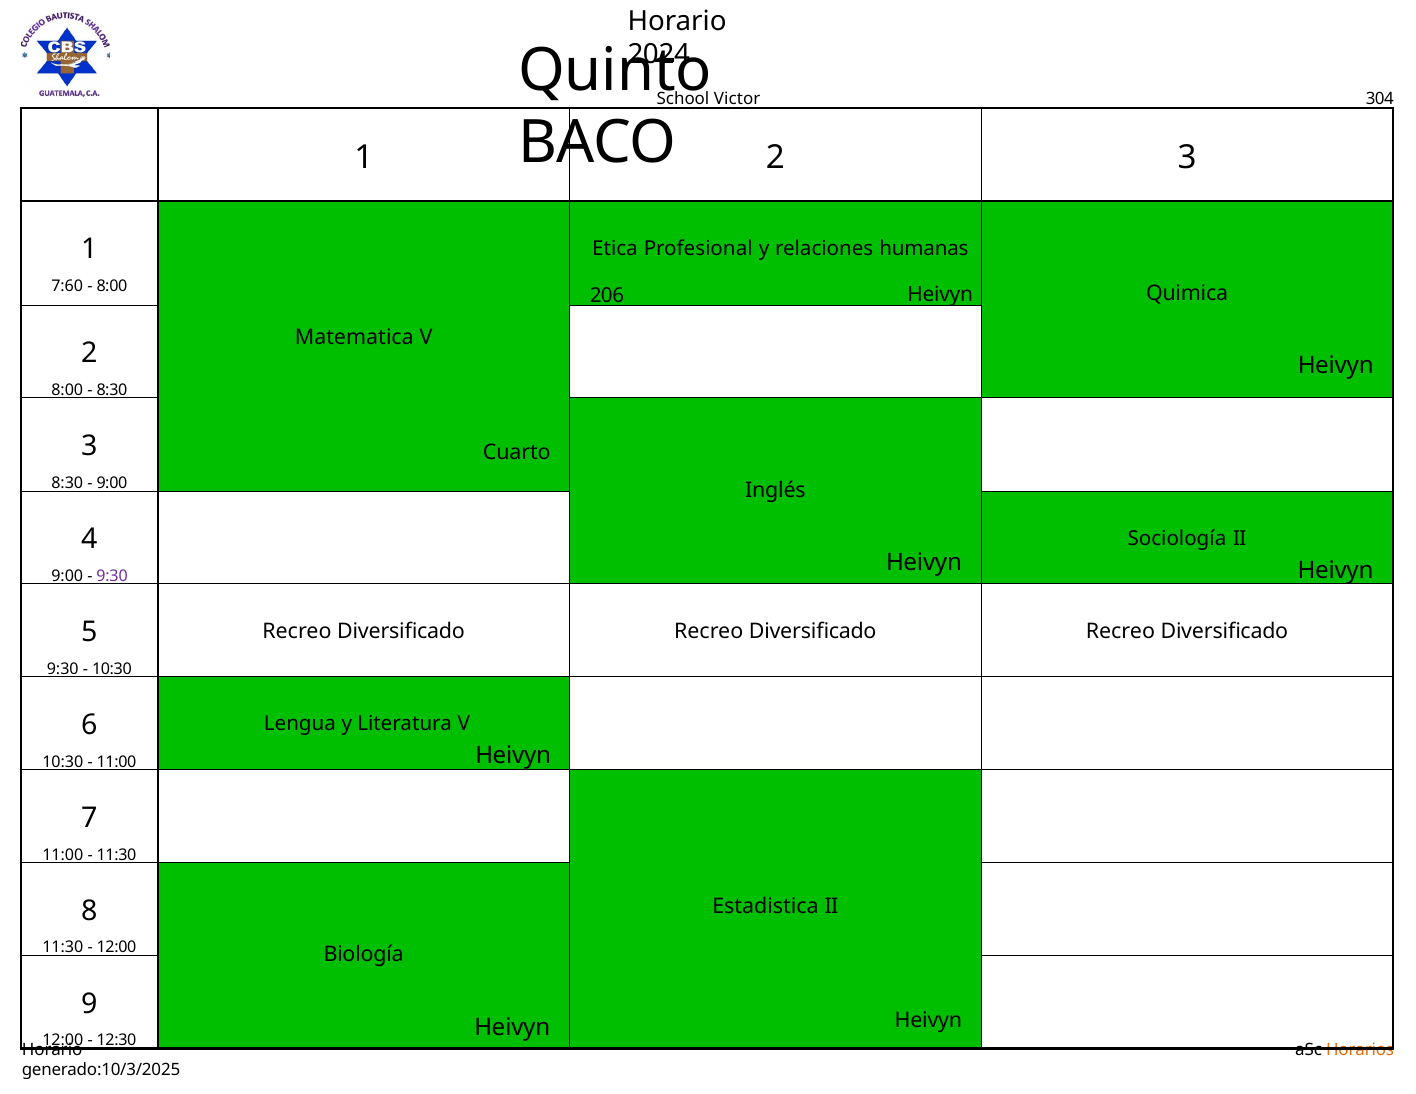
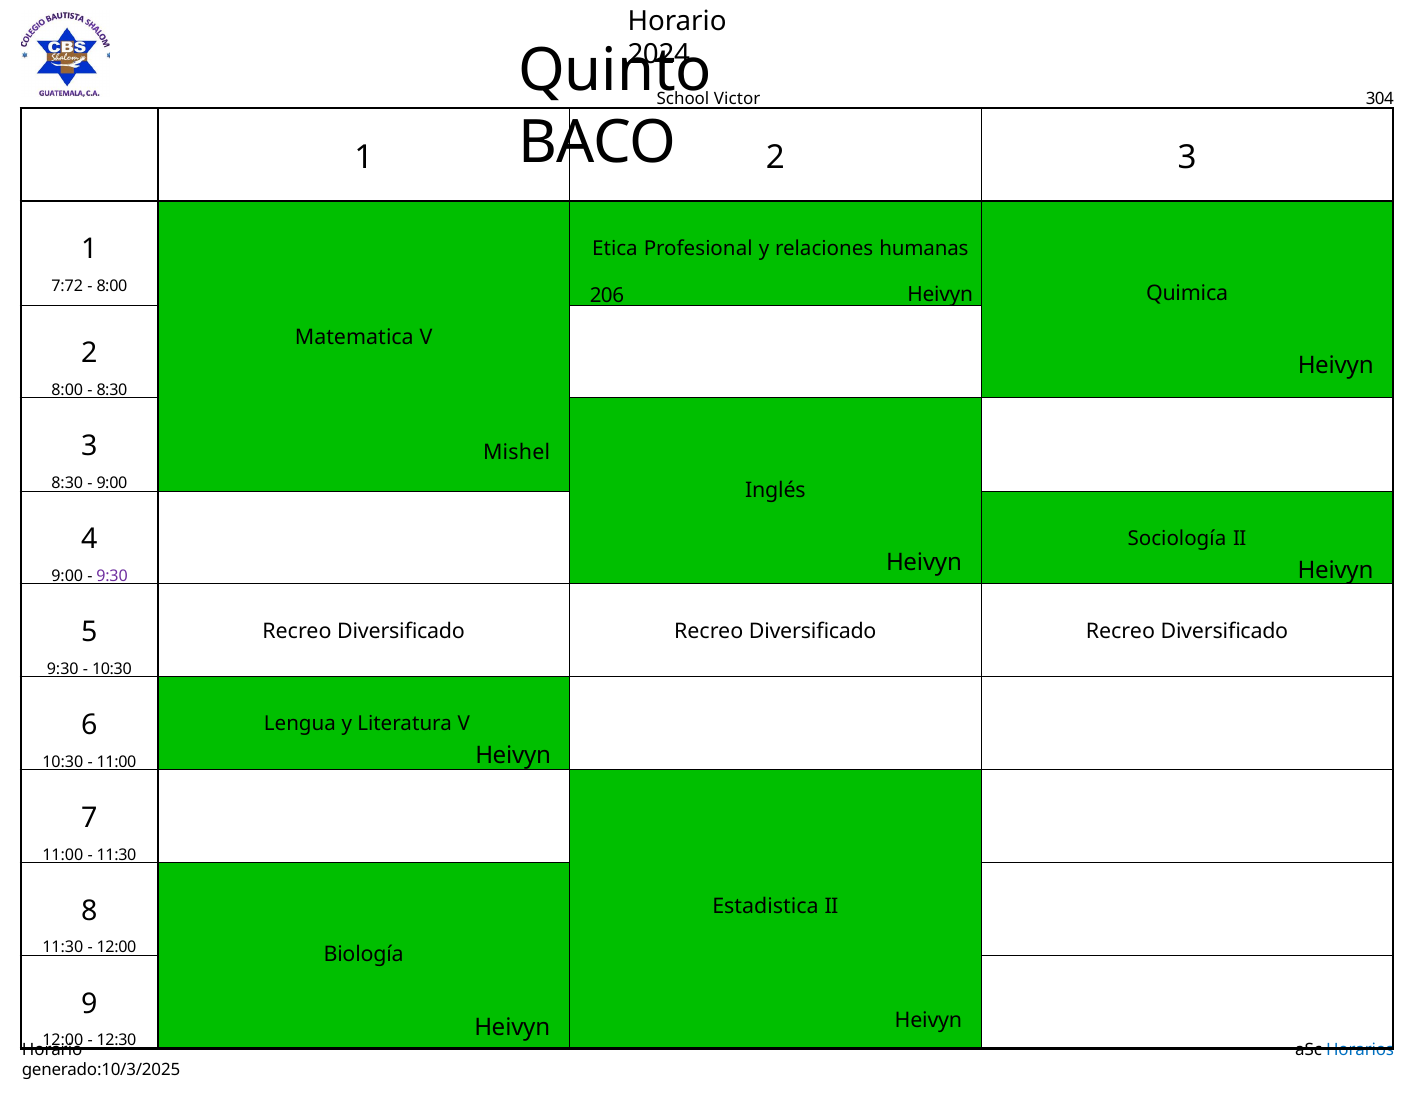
7:60: 7:60 -> 7:72
Cuarto: Cuarto -> Mishel
Horarios colour: orange -> blue
